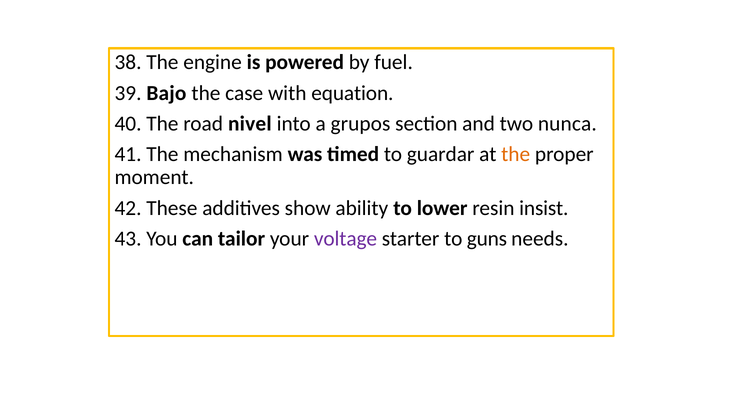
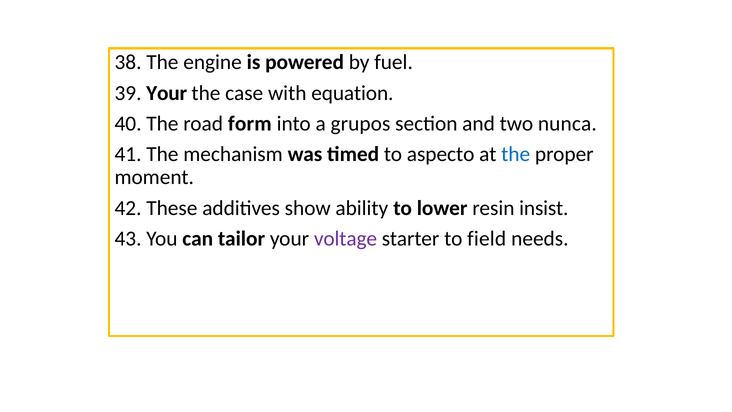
39 Bajo: Bajo -> Your
nivel: nivel -> form
guardar: guardar -> aspecto
the at (516, 154) colour: orange -> blue
guns: guns -> field
